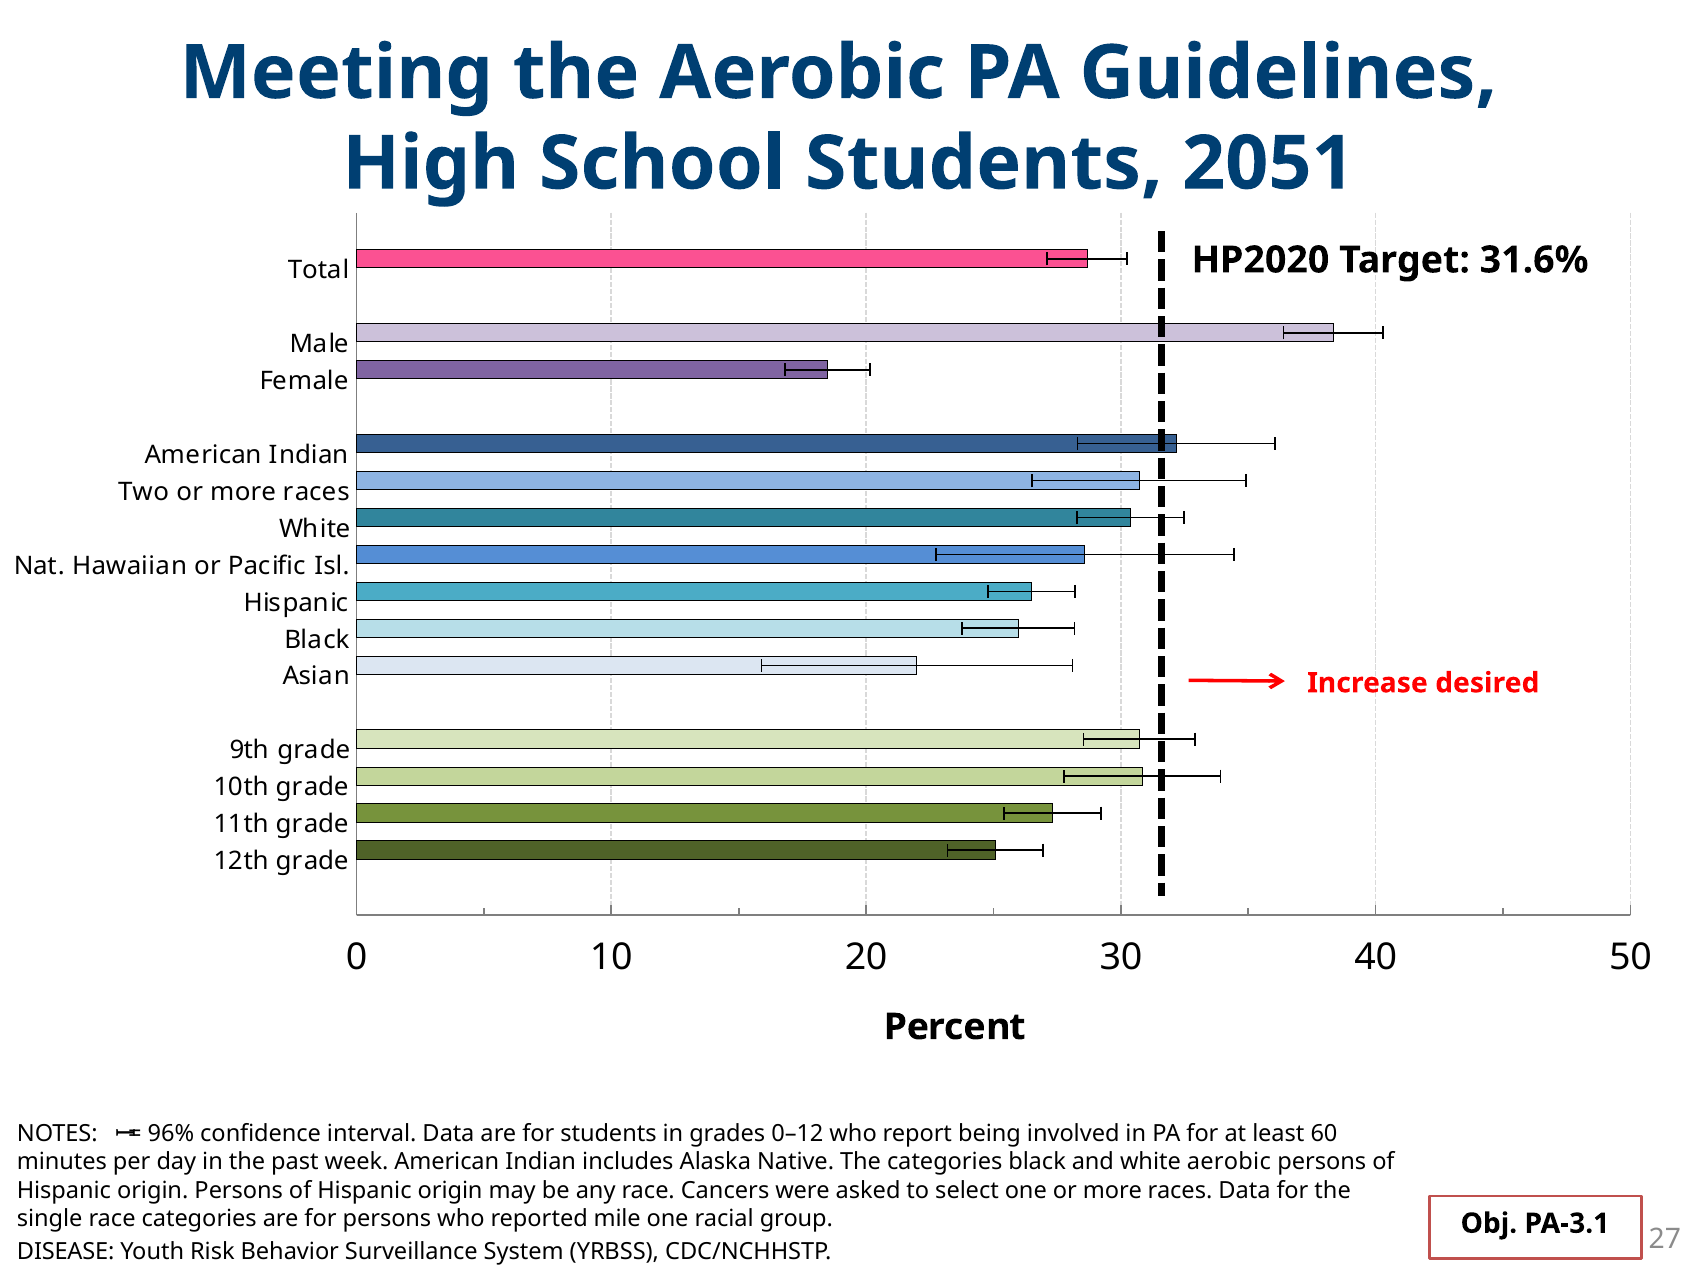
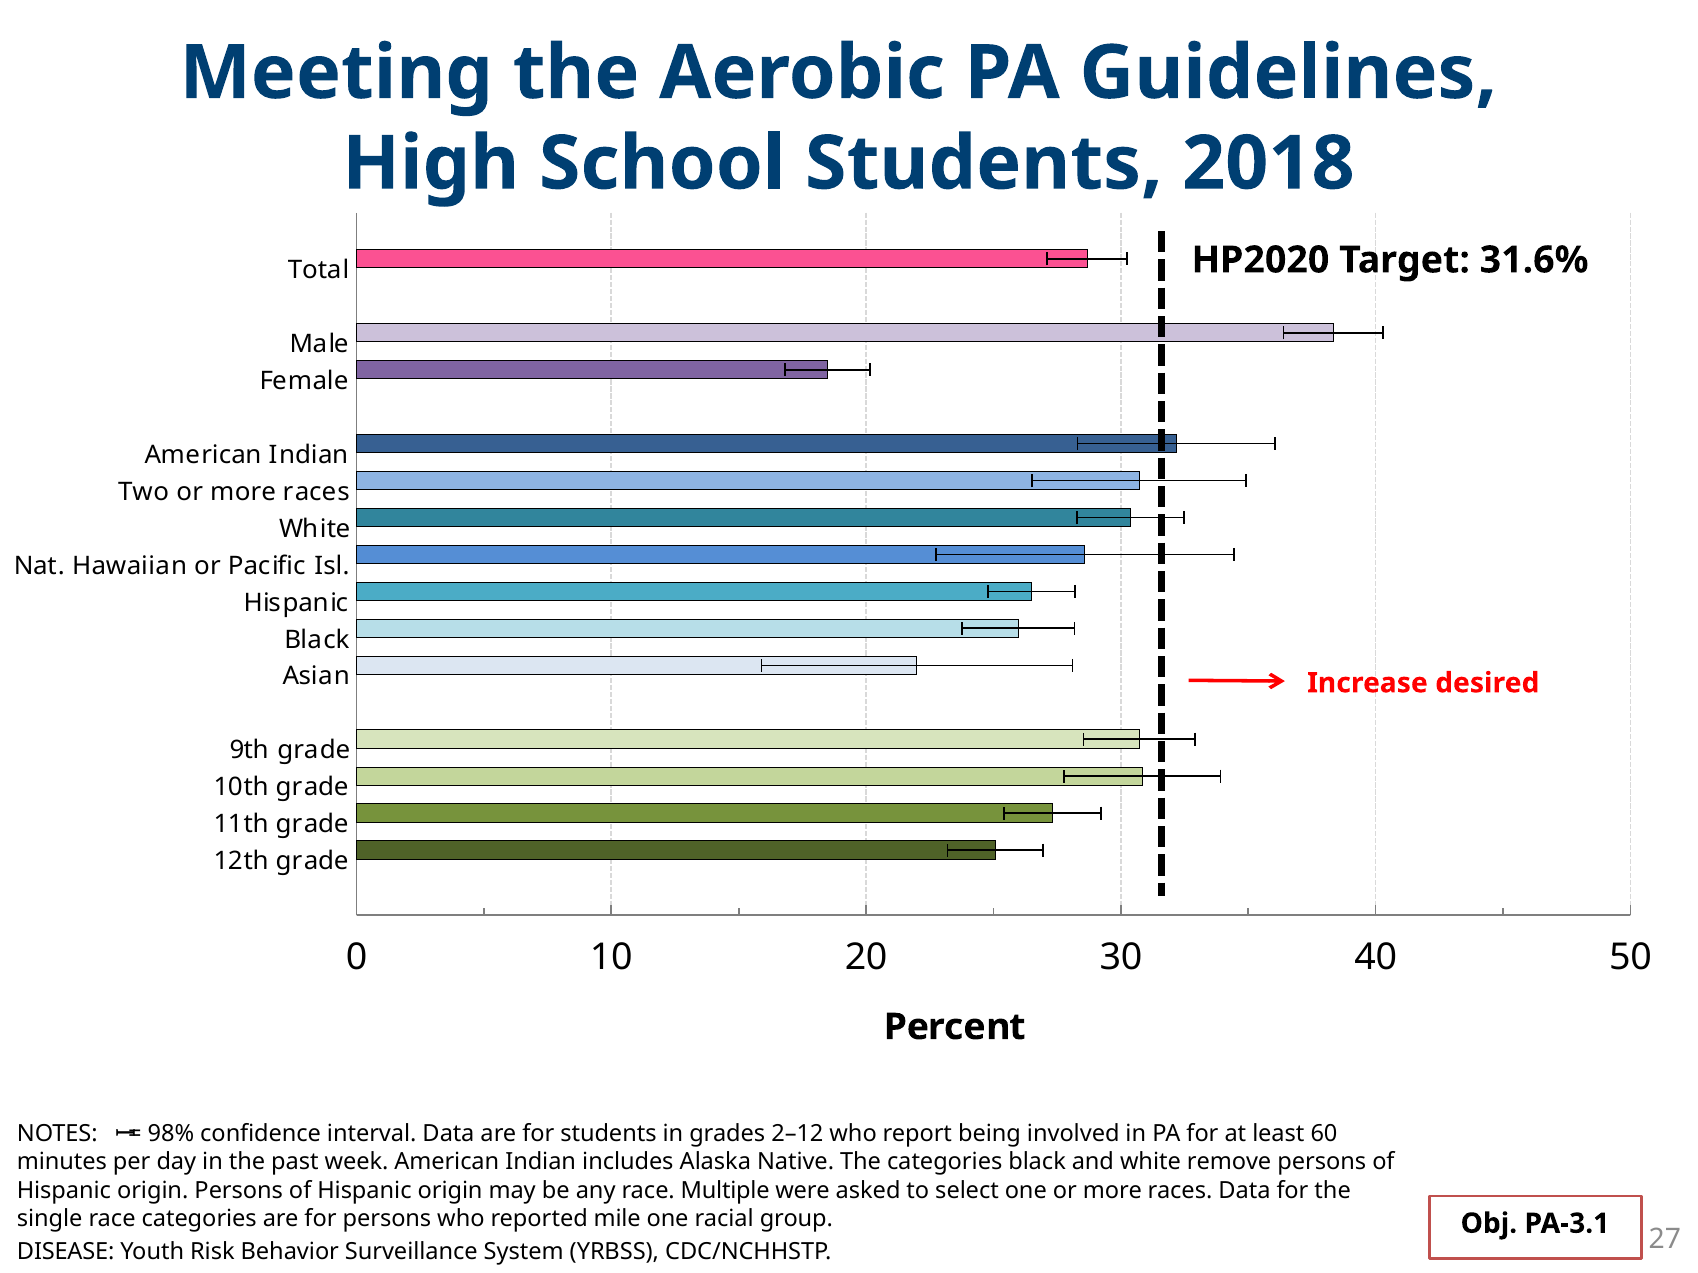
2051: 2051 -> 2018
96%: 96% -> 98%
0–12: 0–12 -> 2–12
white aerobic: aerobic -> remove
Cancers: Cancers -> Multiple
